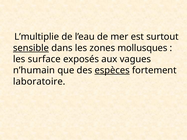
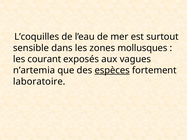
L’multiplie: L’multiplie -> L’coquilles
sensible underline: present -> none
surface: surface -> courant
n’humain: n’humain -> n’artemia
